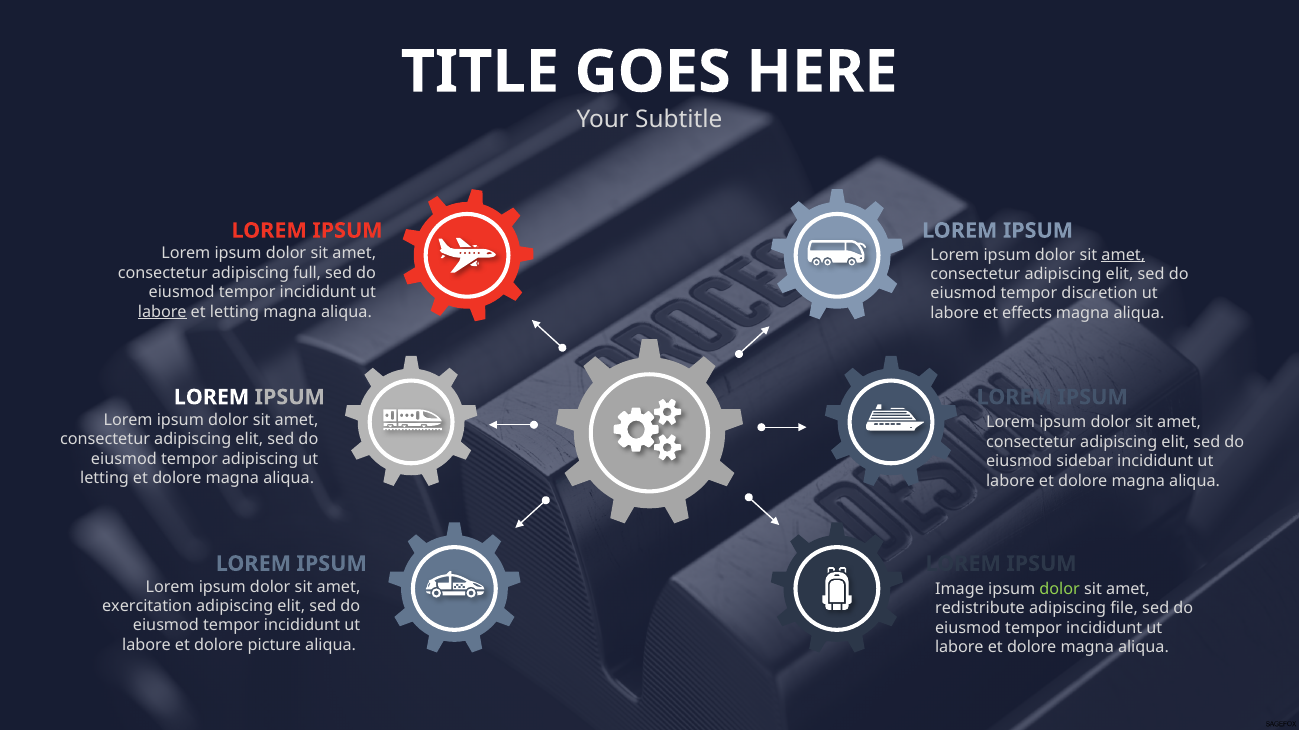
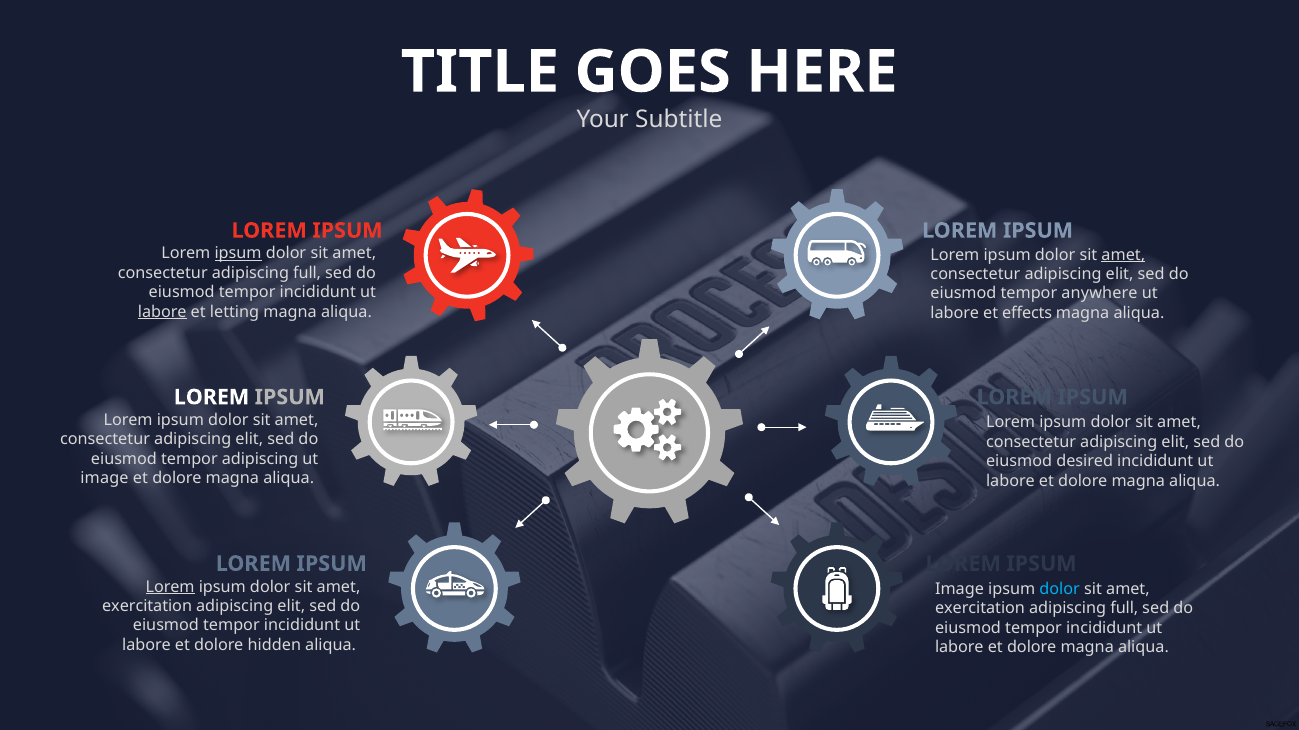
ipsum at (238, 254) underline: none -> present
discretion: discretion -> anywhere
sidebar: sidebar -> desired
letting at (105, 479): letting -> image
Lorem at (170, 587) underline: none -> present
dolor at (1060, 590) colour: light green -> light blue
redistribute at (980, 609): redistribute -> exercitation
file at (1124, 609): file -> full
picture: picture -> hidden
